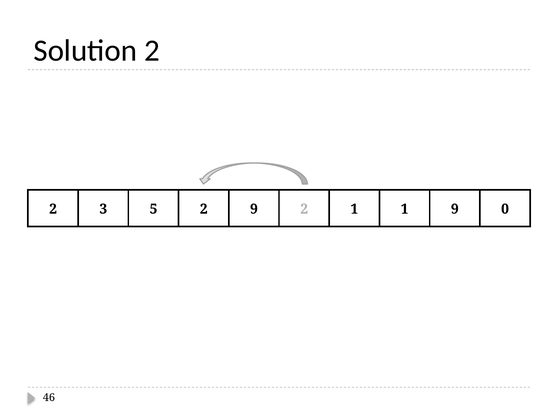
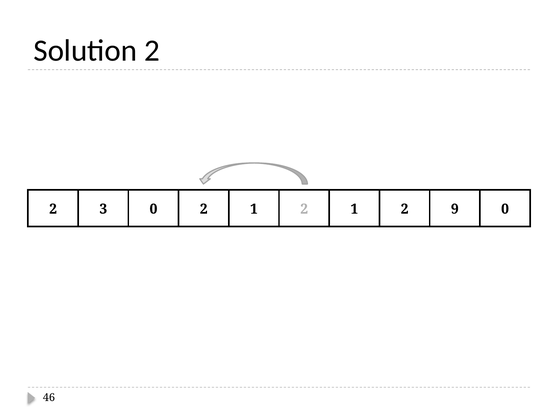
3 5: 5 -> 0
9 at (254, 209): 9 -> 1
1 at (405, 209): 1 -> 2
